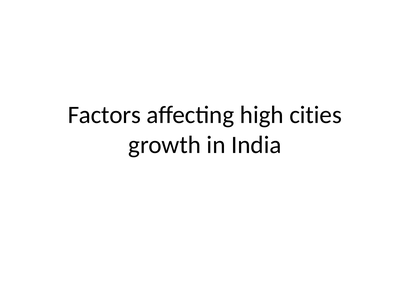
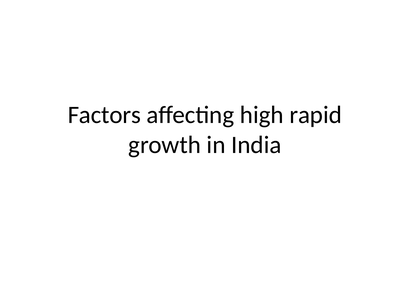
cities: cities -> rapid
